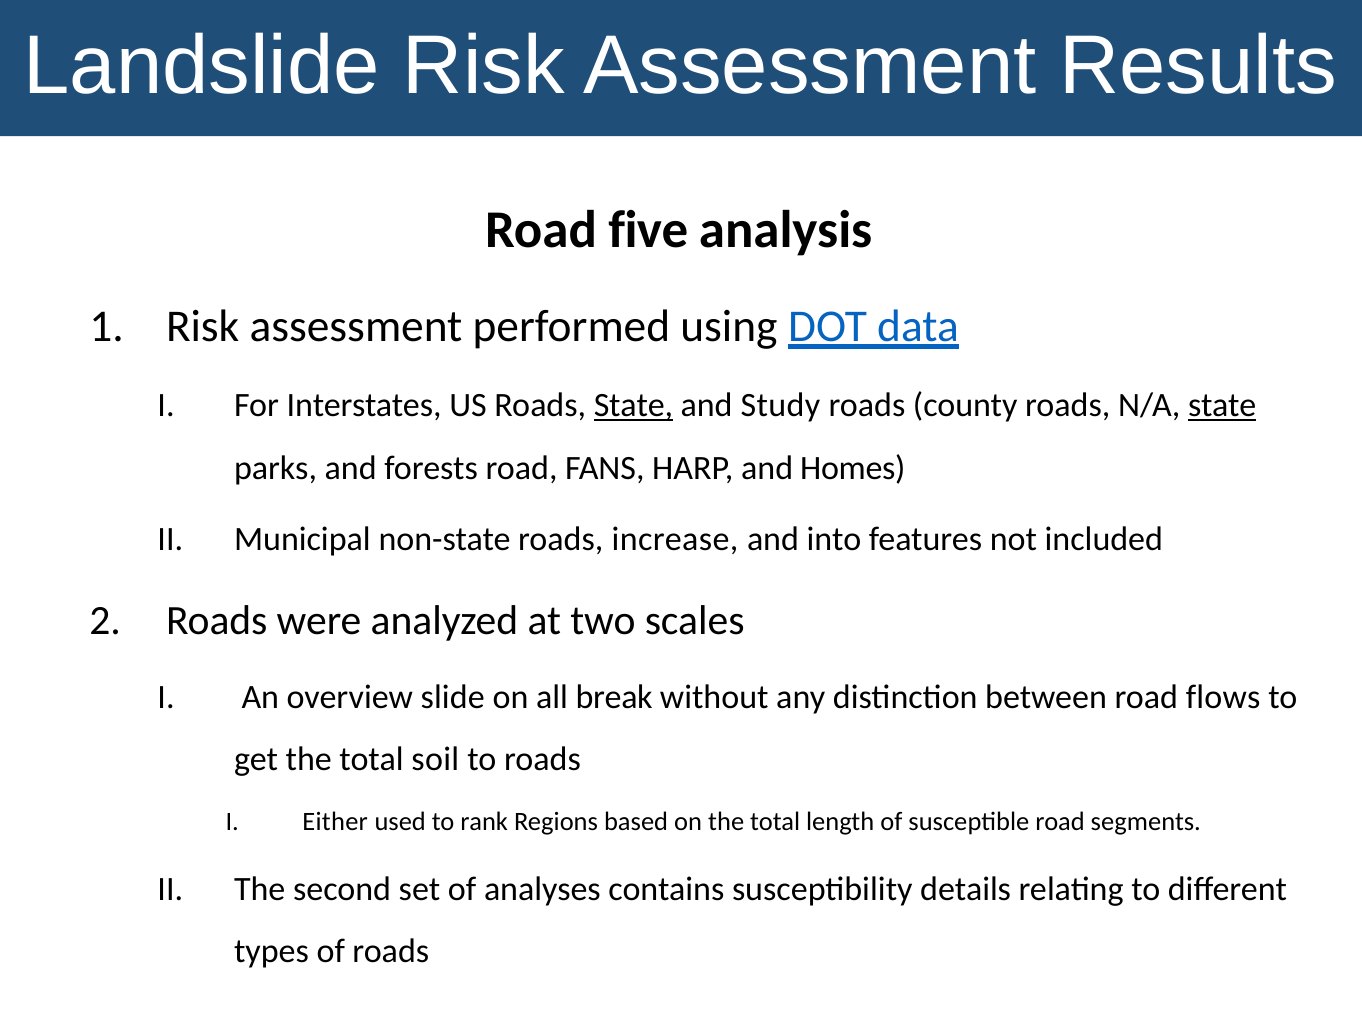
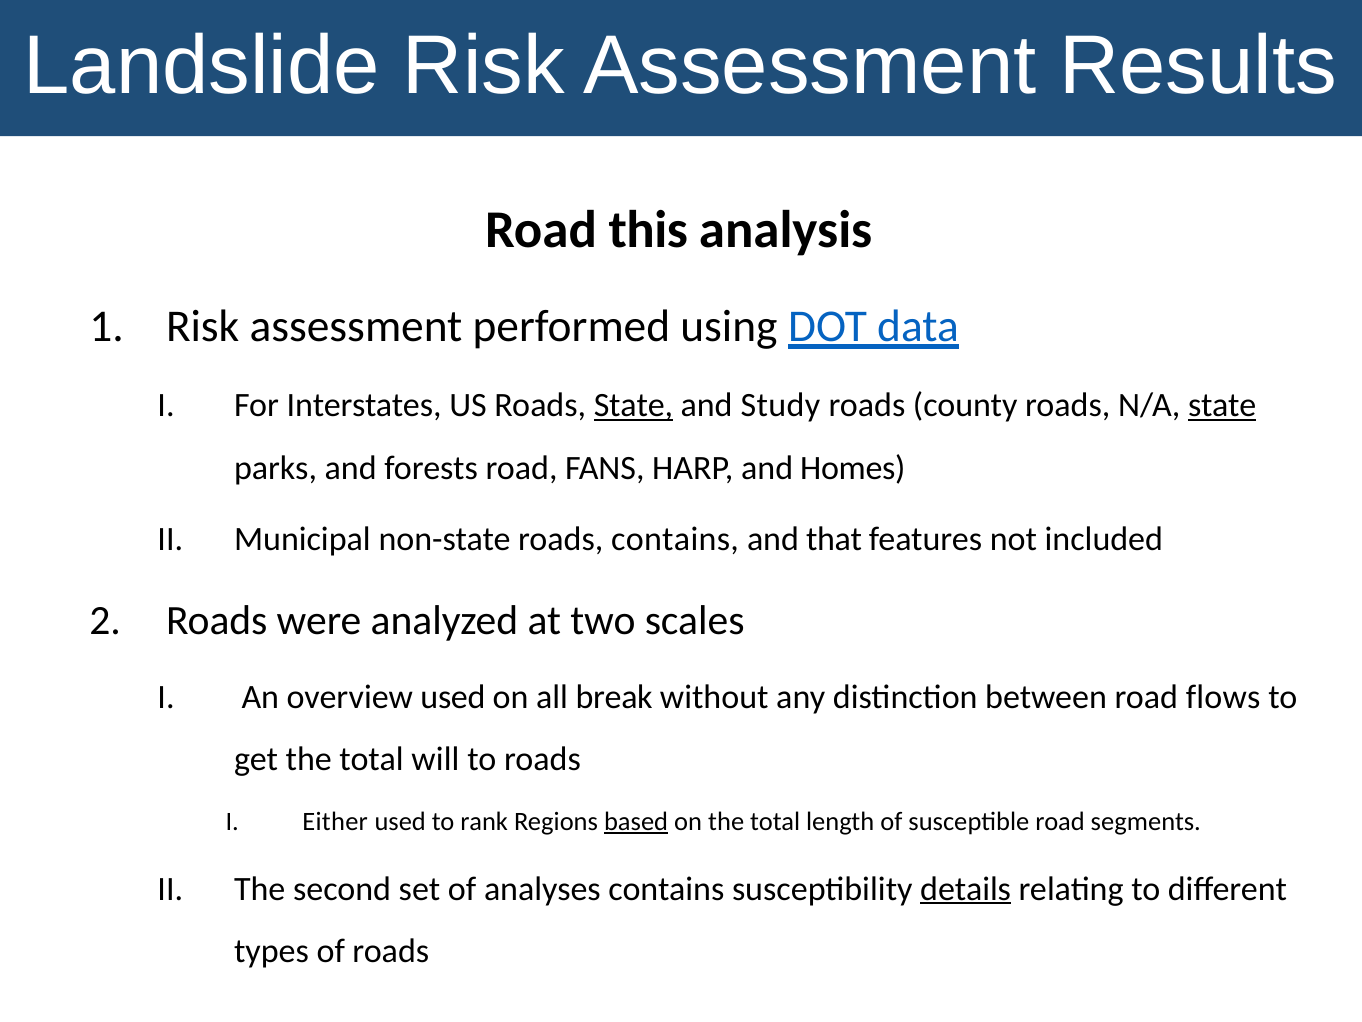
five: five -> this
roads increase: increase -> contains
into: into -> that
overview slide: slide -> used
soil: soil -> will
based underline: none -> present
details underline: none -> present
